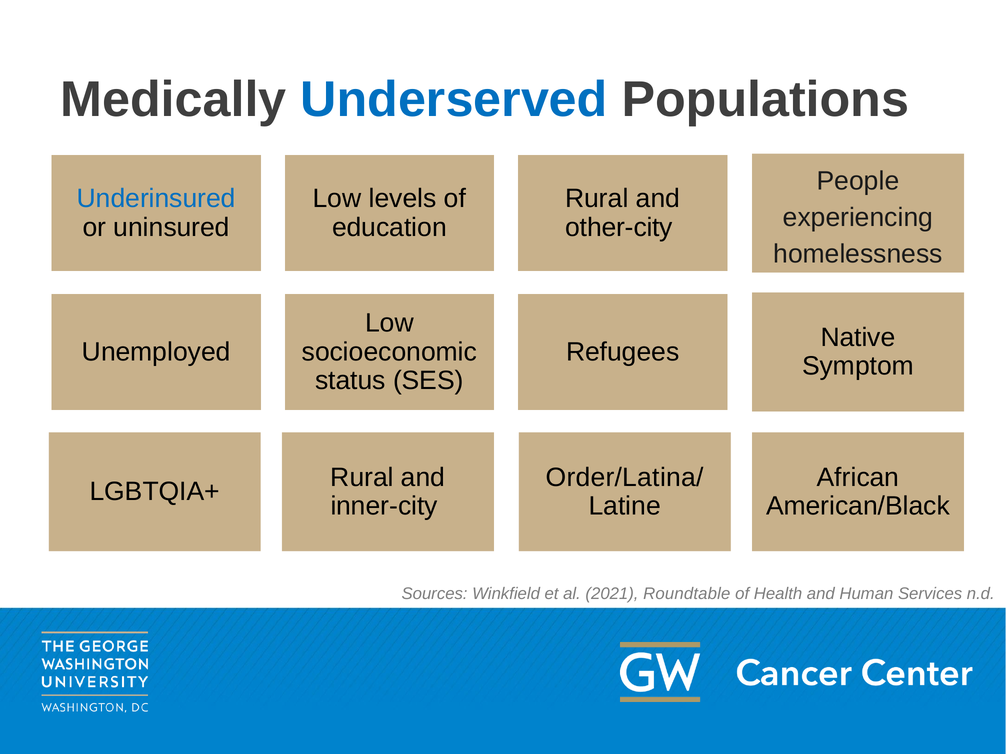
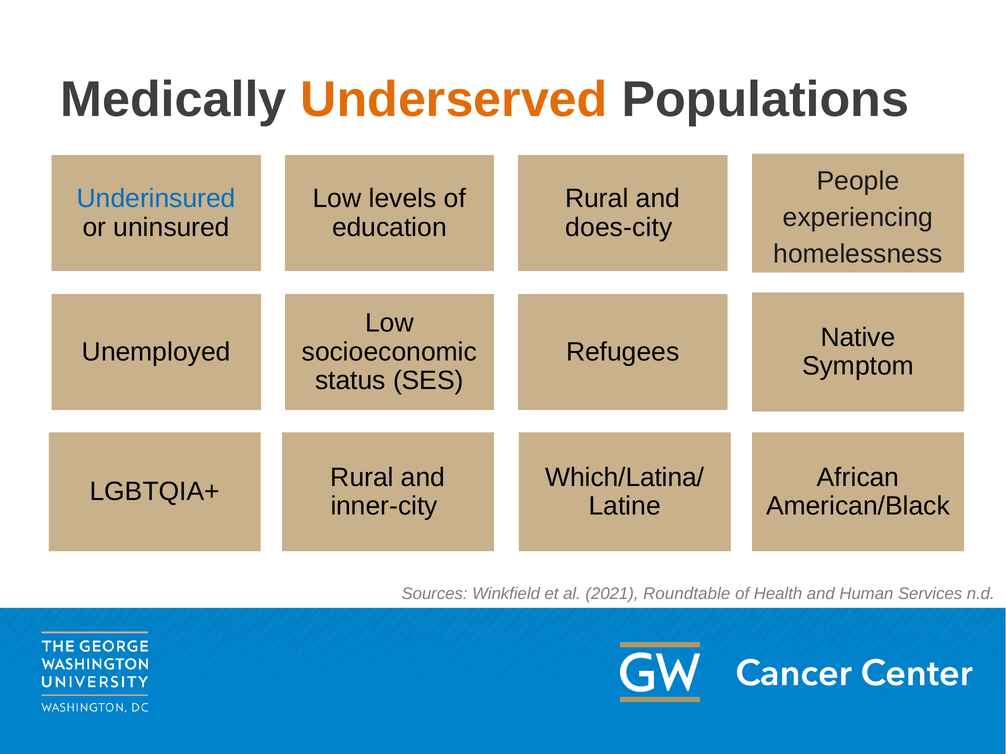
Underserved colour: blue -> orange
other-city: other-city -> does-city
Order/Latina/: Order/Latina/ -> Which/Latina/
